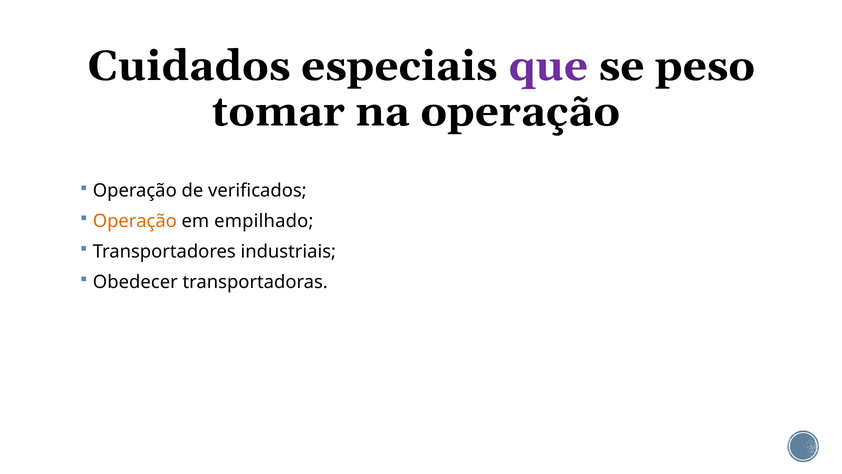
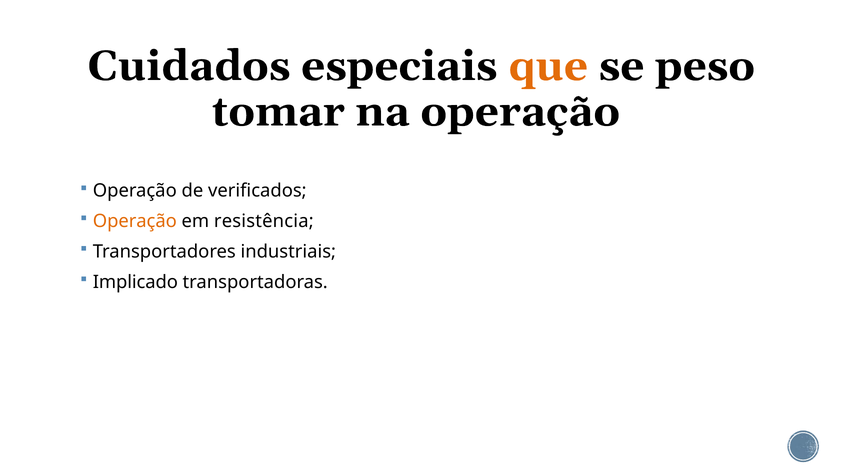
que colour: purple -> orange
empilhado: empilhado -> resistência
Obedecer: Obedecer -> Implicado
